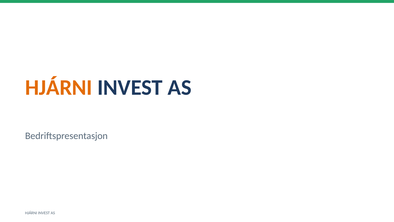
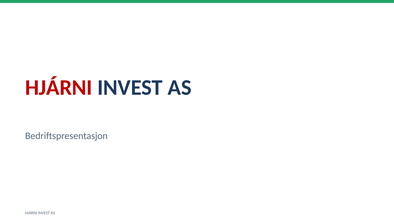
HJÁRNI at (59, 87) colour: orange -> red
